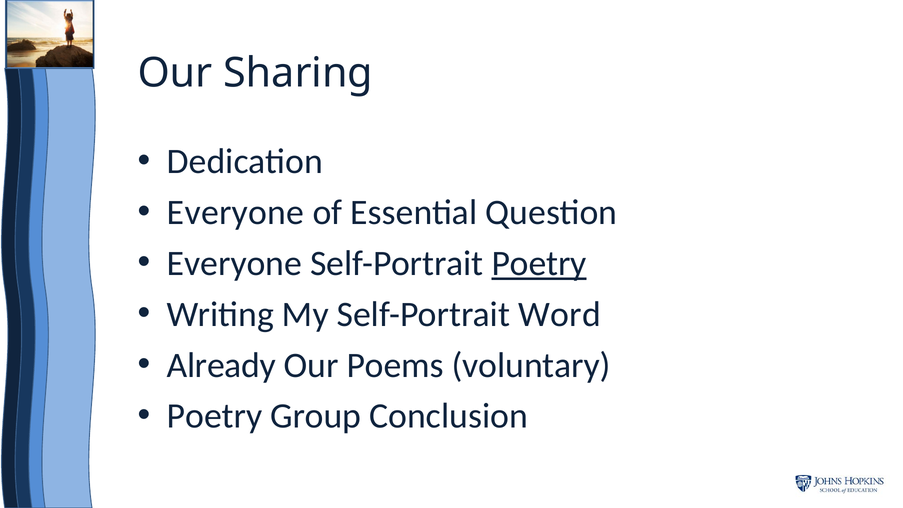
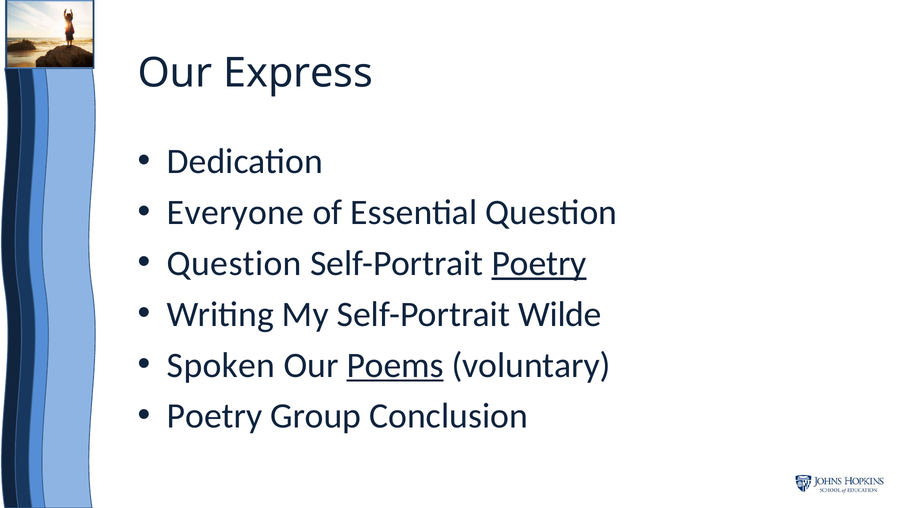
Sharing: Sharing -> Express
Everyone at (234, 263): Everyone -> Question
Word: Word -> Wilde
Already: Already -> Spoken
Poems underline: none -> present
